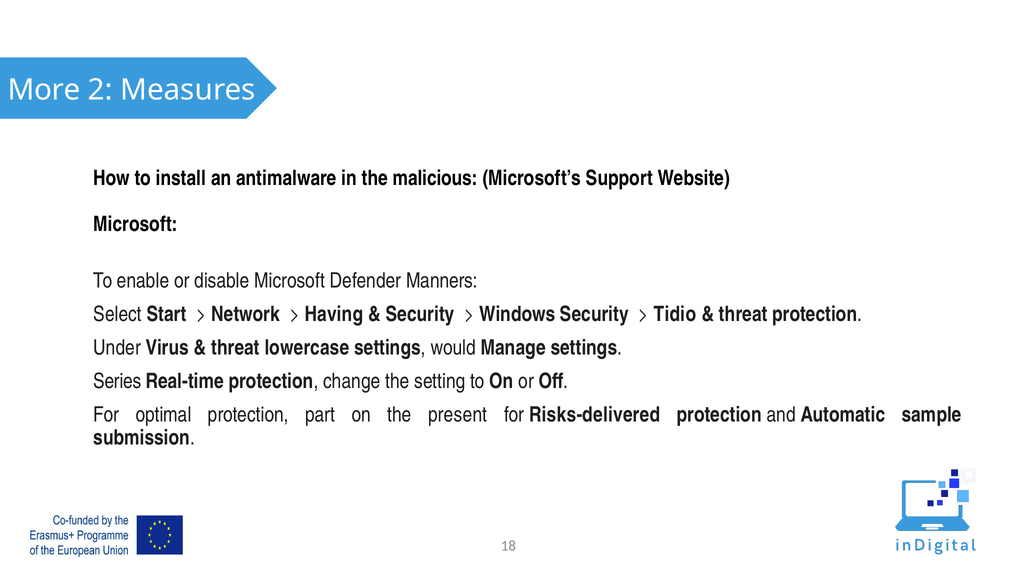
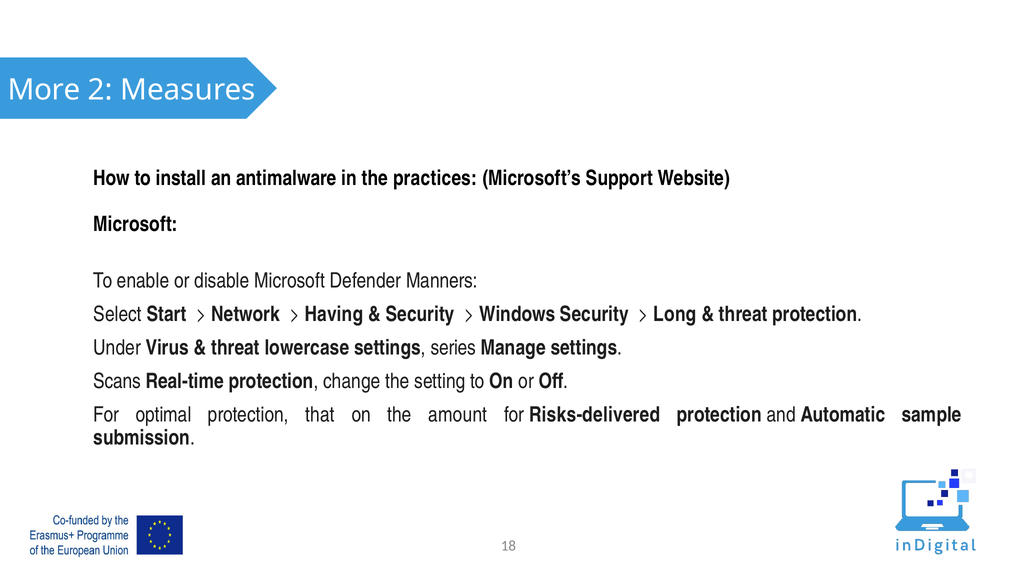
malicious: malicious -> practices
Tidio: Tidio -> Long
would: would -> series
Series: Series -> Scans
part: part -> that
present: present -> amount
